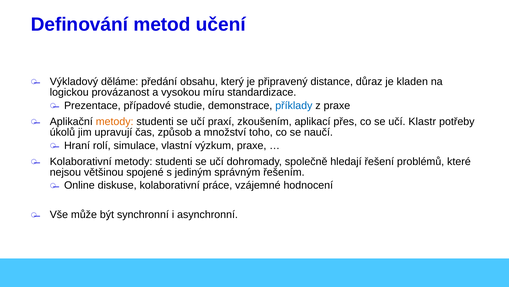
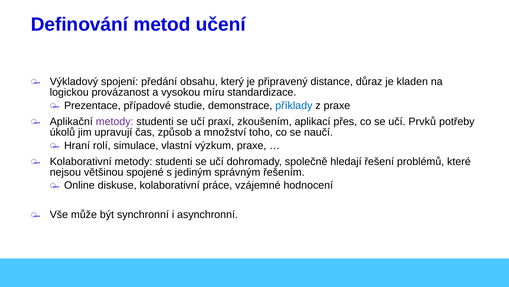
děláme: děláme -> spojení
metody at (115, 121) colour: orange -> purple
Klastr: Klastr -> Prvků
